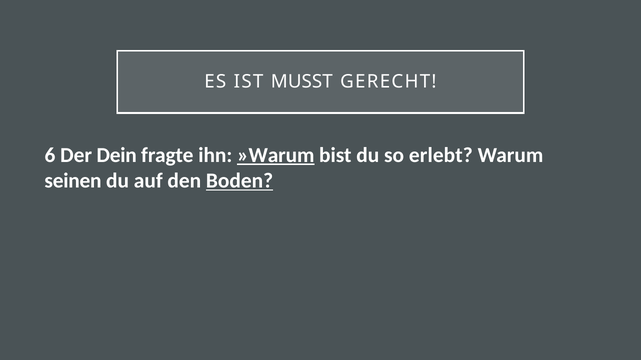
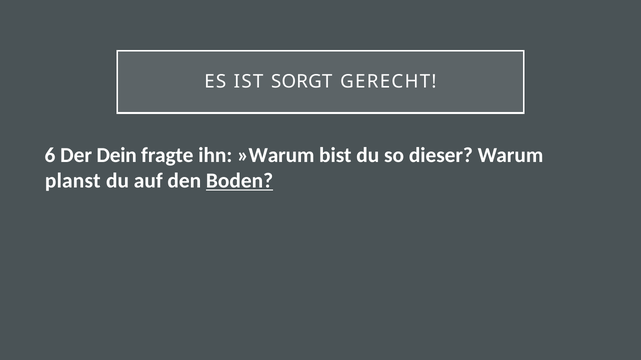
MUSST: MUSST -> SORGT
»Warum underline: present -> none
erlebt: erlebt -> dieser
seinen: seinen -> planst
